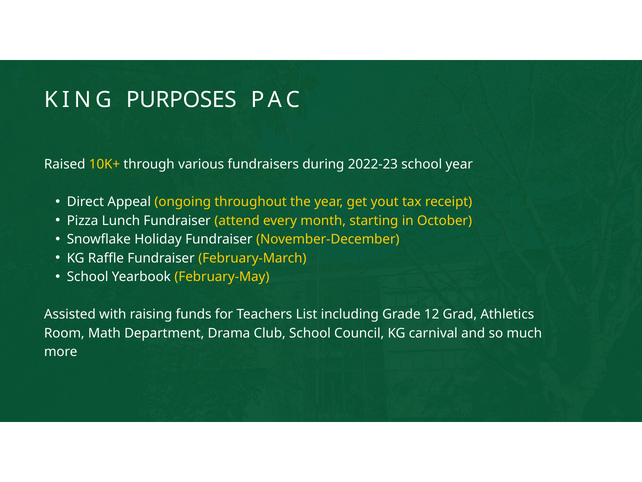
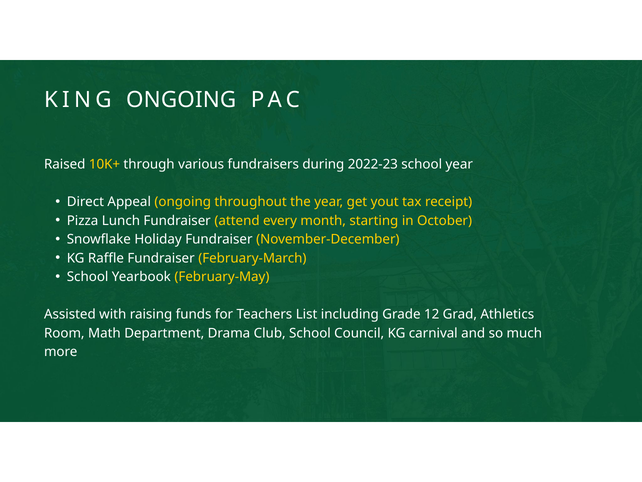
KING PURPOSES: PURPOSES -> ONGOING
